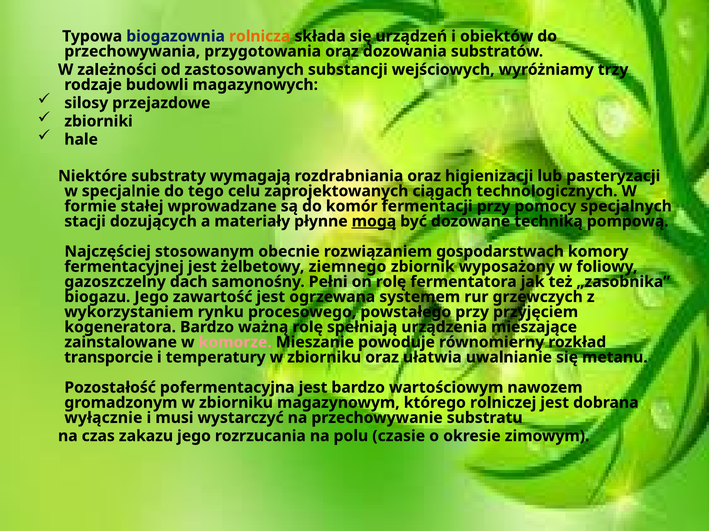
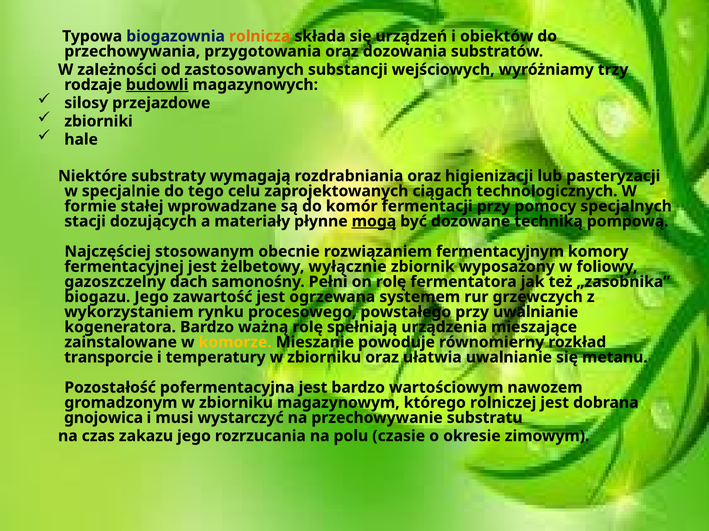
budowli underline: none -> present
gospodarstwach: gospodarstwach -> fermentacyjnym
ziemnego: ziemnego -> wyłącznie
przy przyjęciem: przyjęciem -> uwalnianie
komorze colour: pink -> yellow
wyłącznie: wyłącznie -> gnojowica
